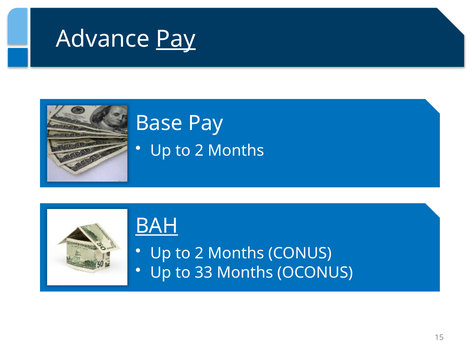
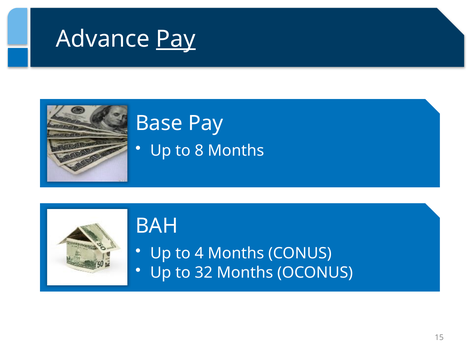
2 at (199, 151): 2 -> 8
BAH underline: present -> none
2 at (199, 253): 2 -> 4
33: 33 -> 32
